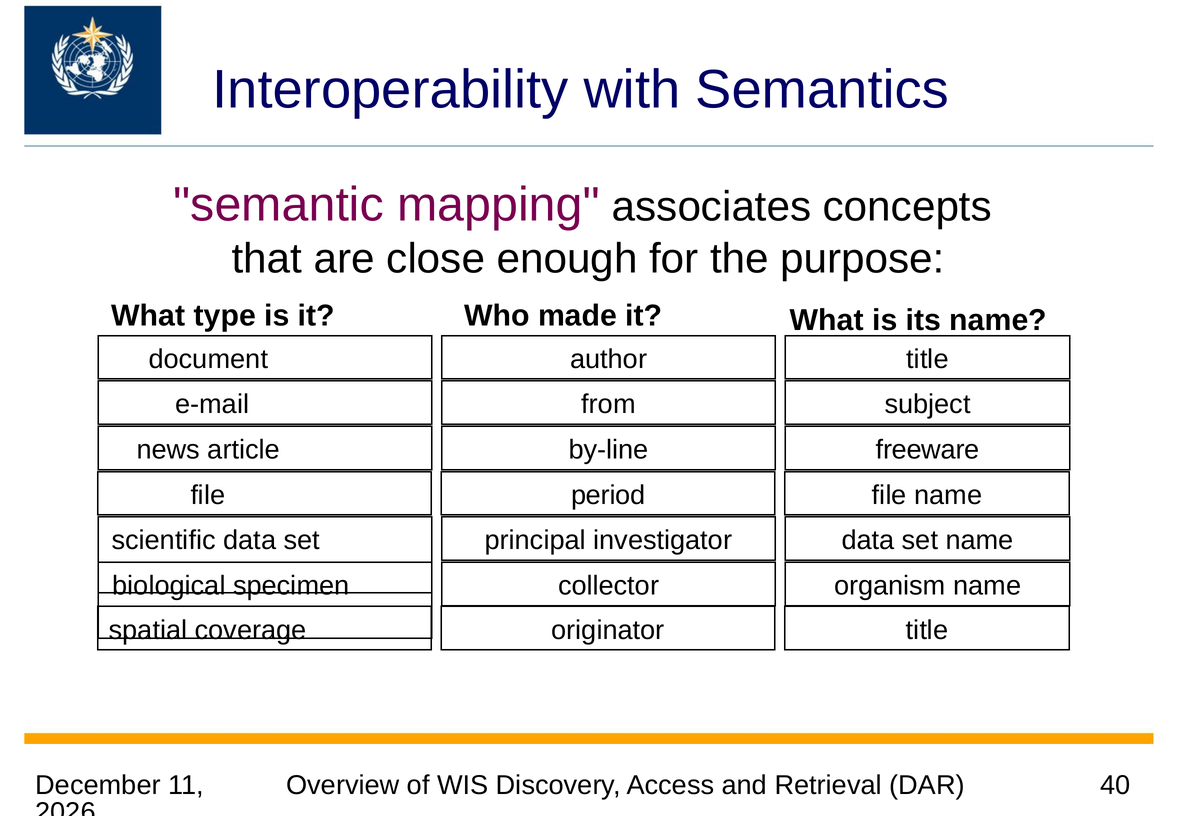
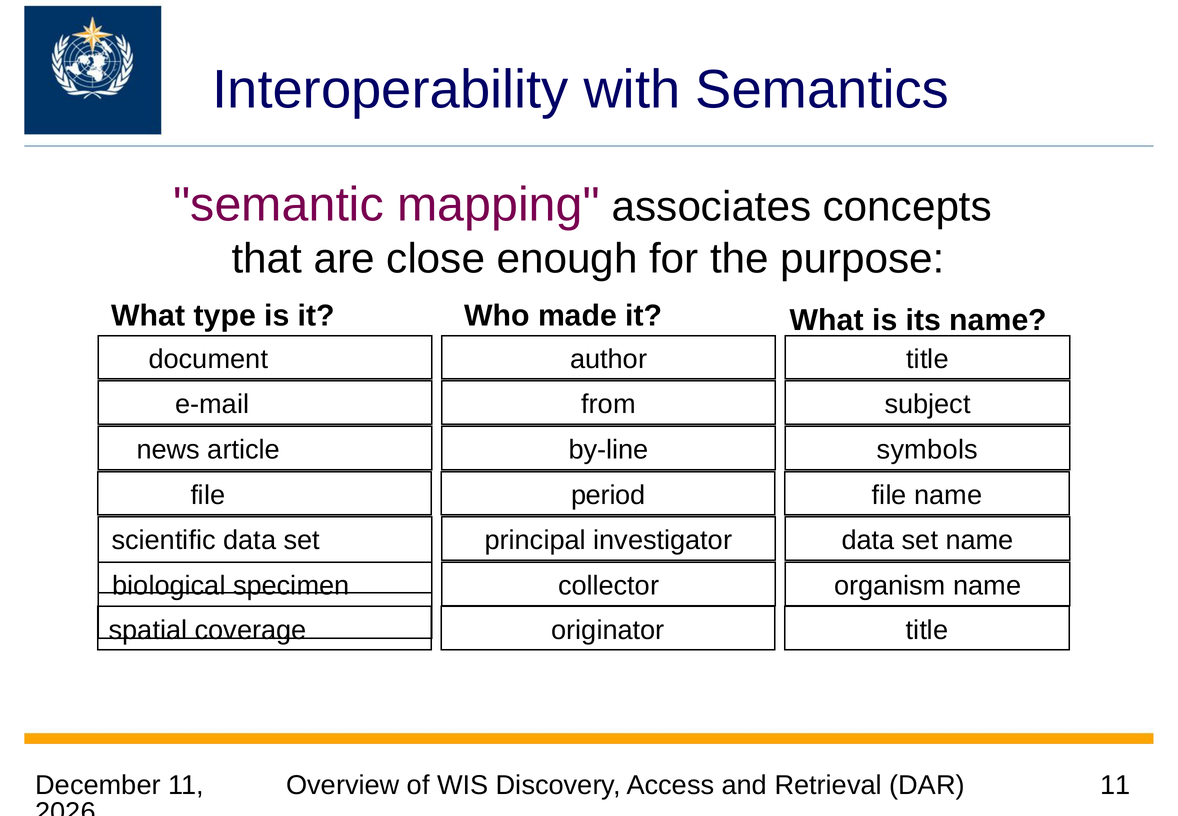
freeware: freeware -> symbols
DAR 40: 40 -> 11
